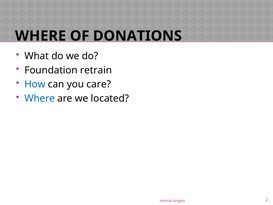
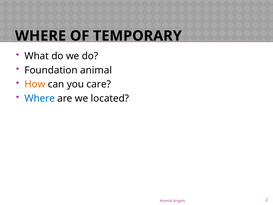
DONATIONS: DONATIONS -> TEMPORARY
Foundation retrain: retrain -> animal
How colour: blue -> orange
